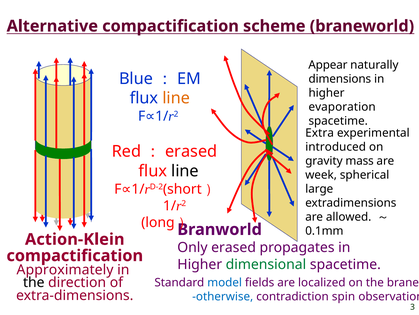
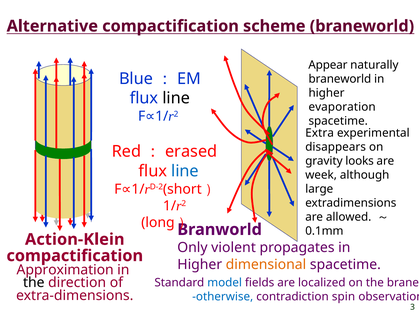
dimensions at (340, 79): dimensions -> braneworld
line at (176, 98) colour: orange -> black
introduced: introduced -> disappears
mass: mass -> looks
line at (185, 171) colour: black -> blue
spherical: spherical -> although
Only erased: erased -> violent
dimensional colour: green -> orange
Approximately: Approximately -> Approximation
